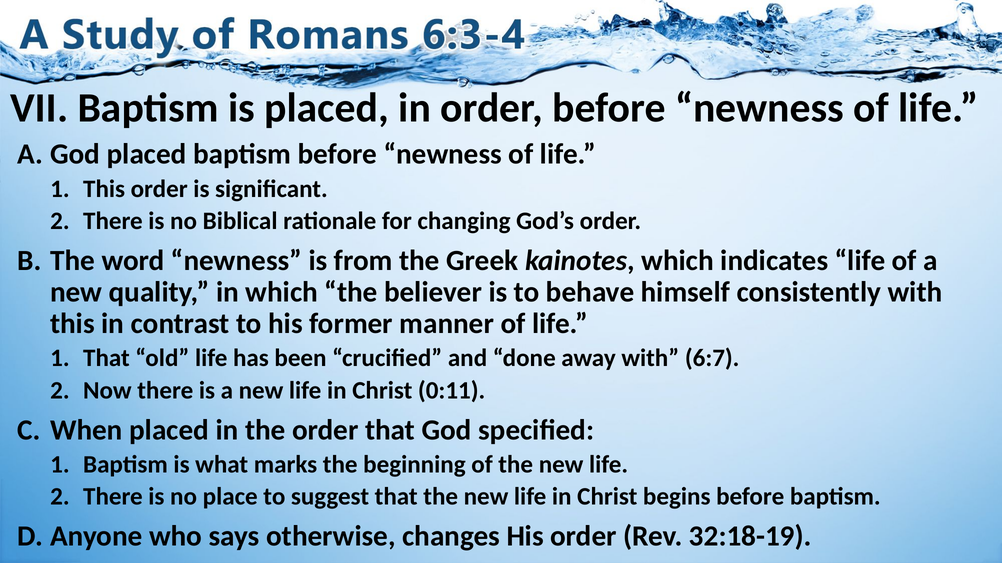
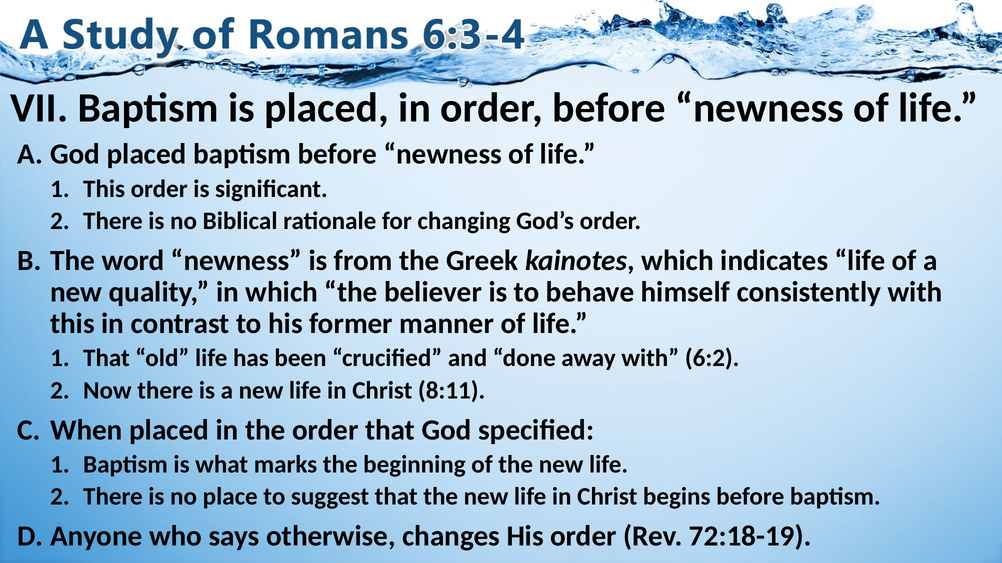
6:7: 6:7 -> 6:2
0:11: 0:11 -> 8:11
32:18-19: 32:18-19 -> 72:18-19
